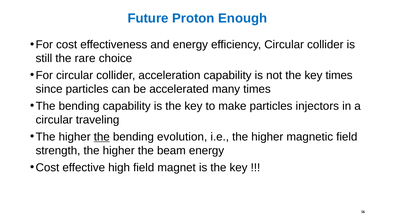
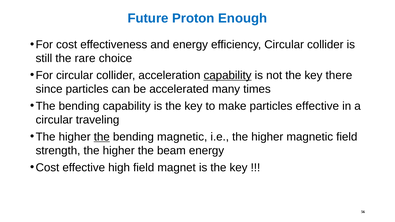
capability at (228, 75) underline: none -> present
key times: times -> there
particles injectors: injectors -> effective
bending evolution: evolution -> magnetic
